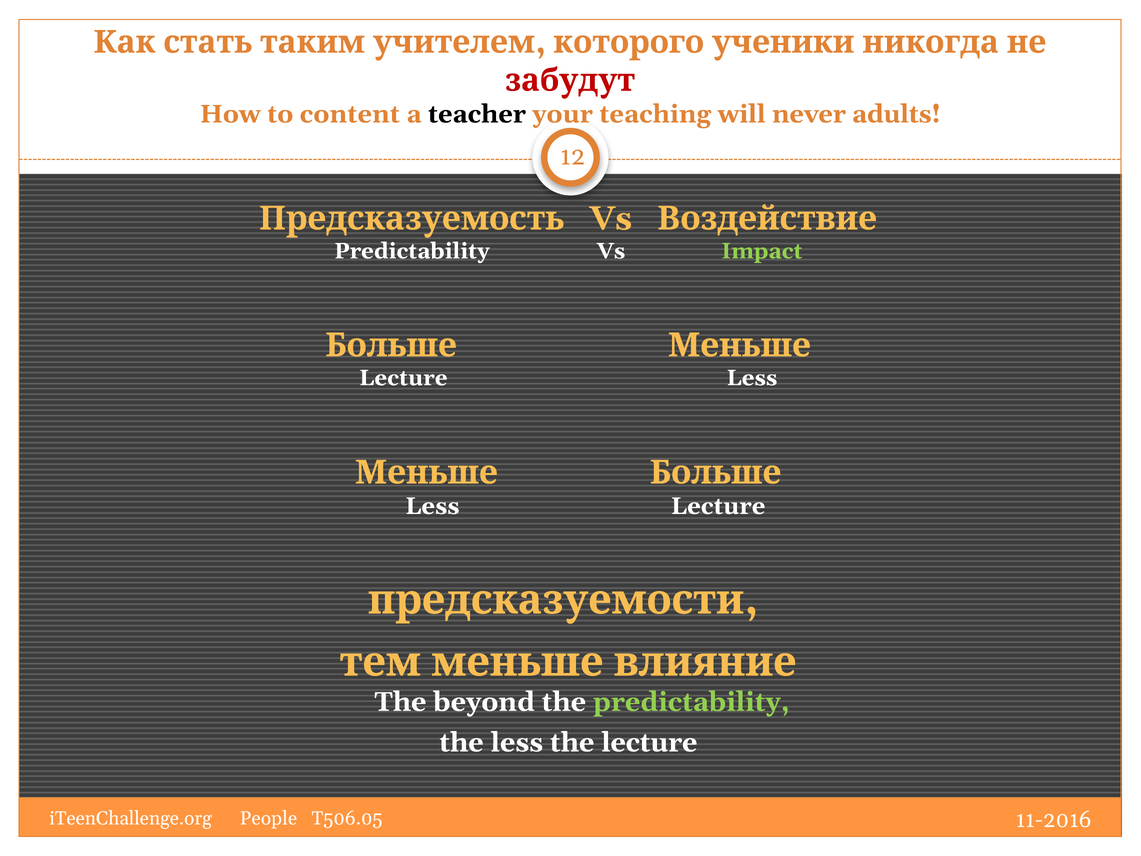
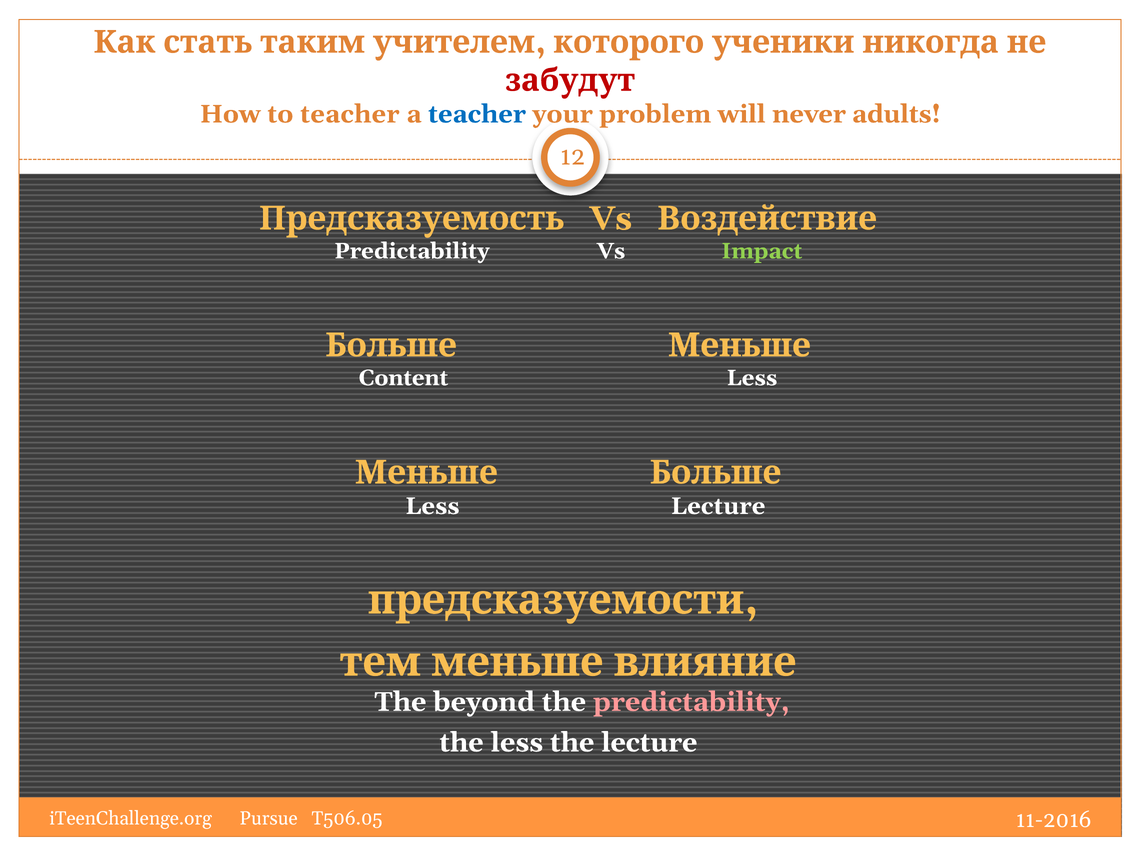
to content: content -> teacher
teacher at (477, 114) colour: black -> blue
teaching: teaching -> problem
Lecture at (403, 378): Lecture -> Content
predictability at (691, 702) colour: light green -> pink
People: People -> Pursue
